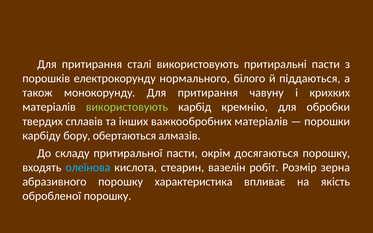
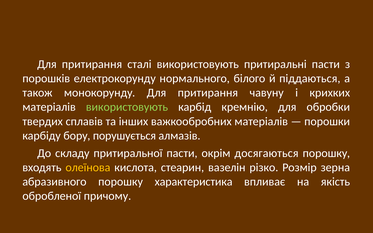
обертаються: обертаються -> порушується
олеїнова colour: light blue -> yellow
робіт: робіт -> різко
обробленої порошку: порошку -> причому
